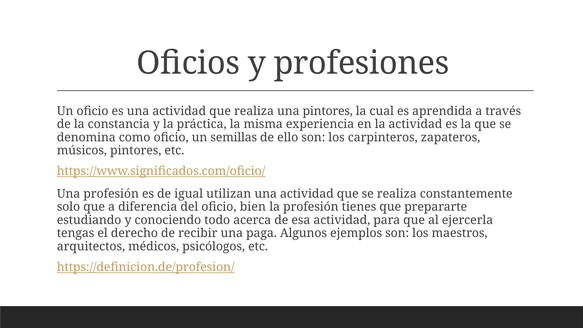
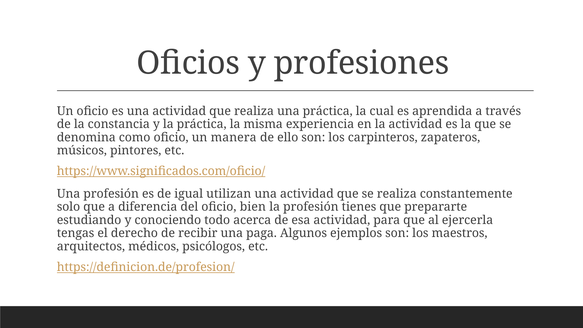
una pintores: pintores -> práctica
semillas: semillas -> manera
